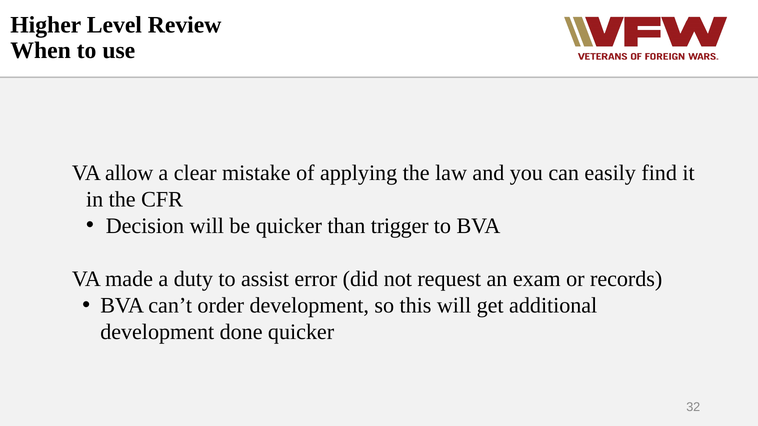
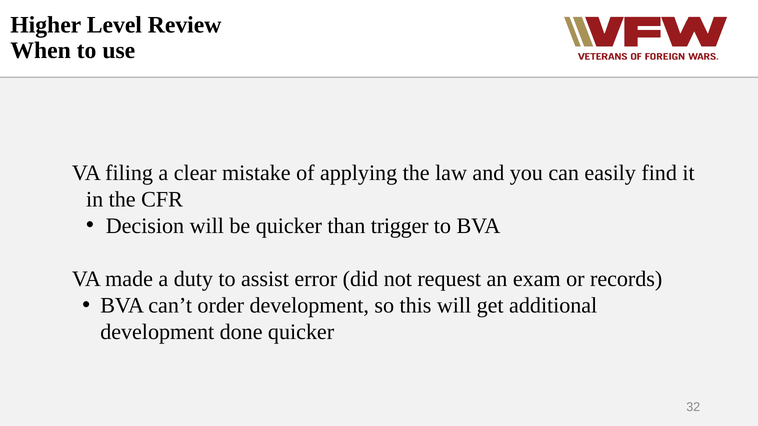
allow: allow -> filing
